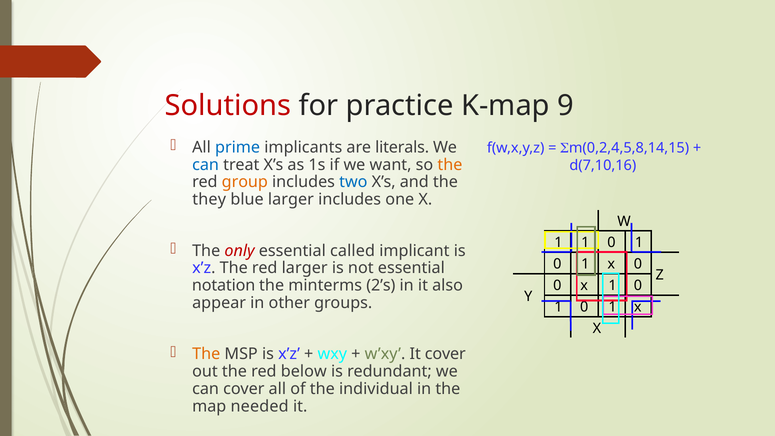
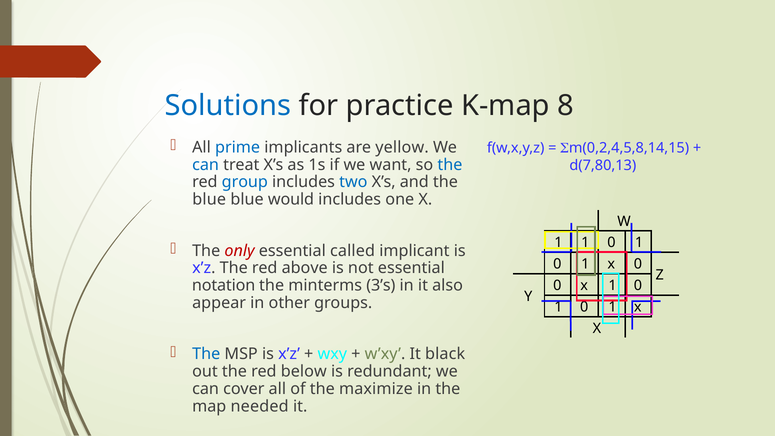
Solutions colour: red -> blue
9: 9 -> 8
literals: literals -> yellow
the at (450, 165) colour: orange -> blue
d(7,10,16: d(7,10,16 -> d(7,80,13
group colour: orange -> blue
they at (209, 200): they -> blue
blue larger: larger -> would
red larger: larger -> above
2’s: 2’s -> 3’s
The at (206, 354) colour: orange -> blue
It cover: cover -> black
individual: individual -> maximize
